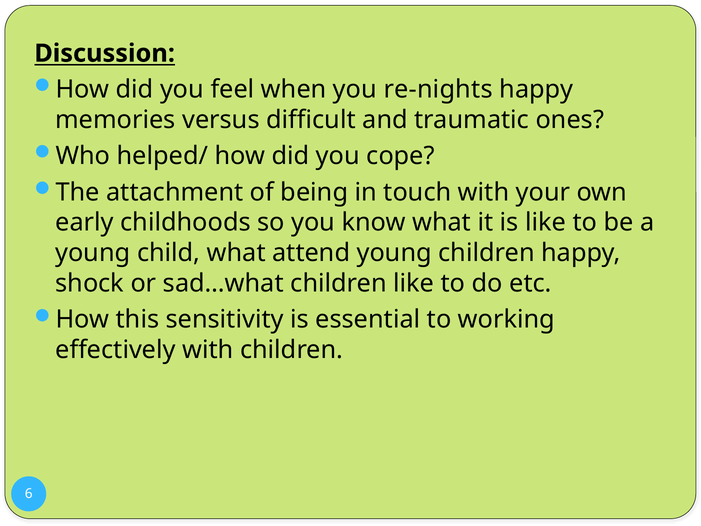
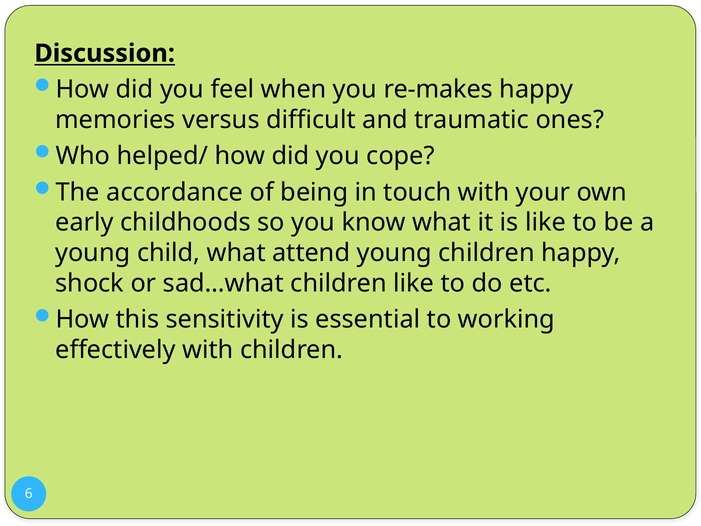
re-nights: re-nights -> re-makes
attachment: attachment -> accordance
